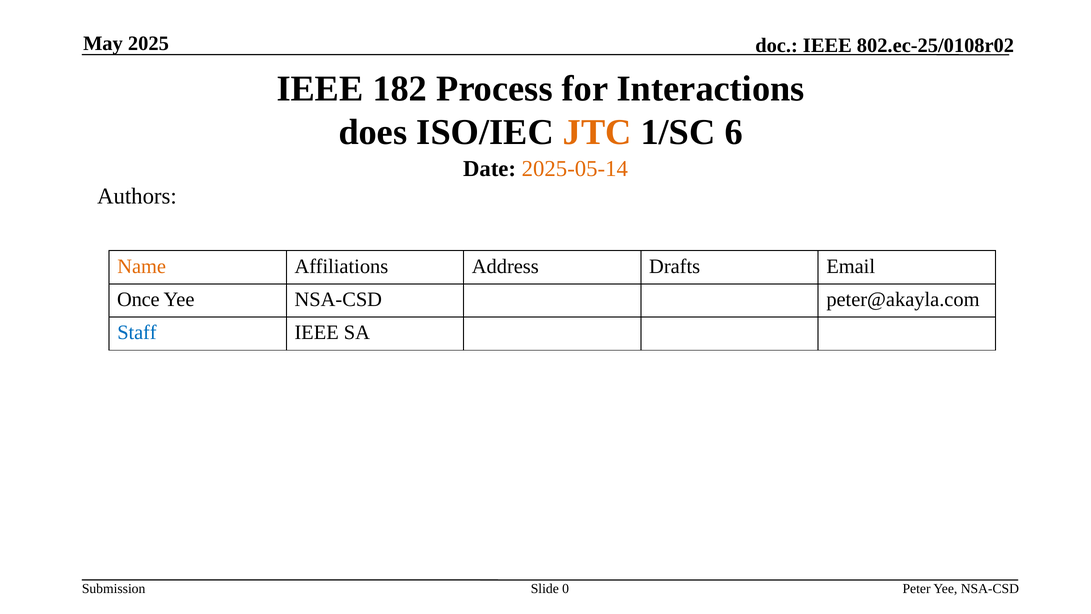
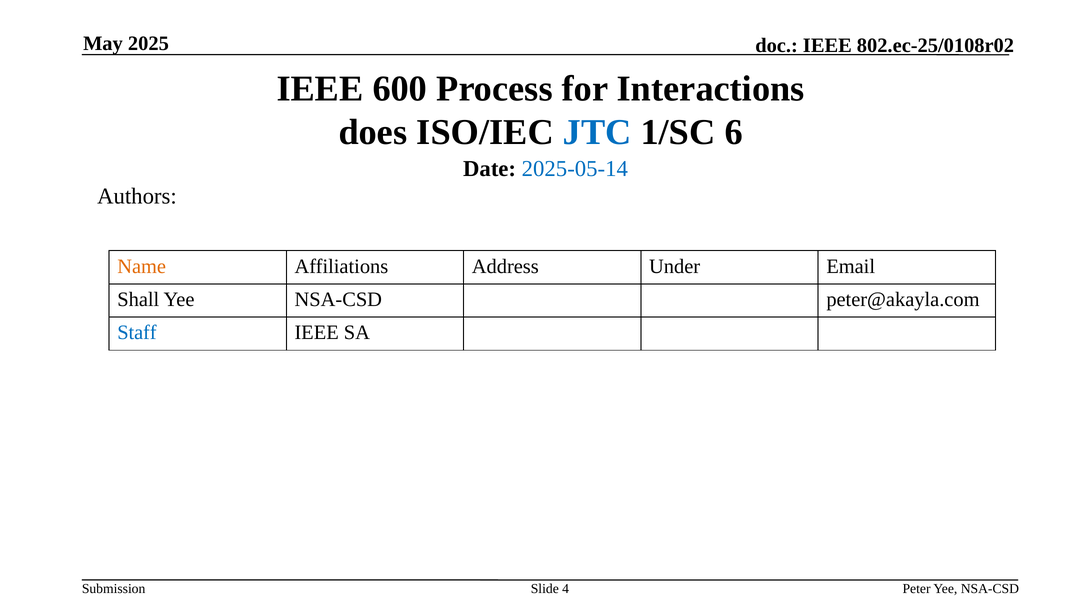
182: 182 -> 600
JTC colour: orange -> blue
2025-05-14 colour: orange -> blue
Drafts: Drafts -> Under
Once: Once -> Shall
0: 0 -> 4
